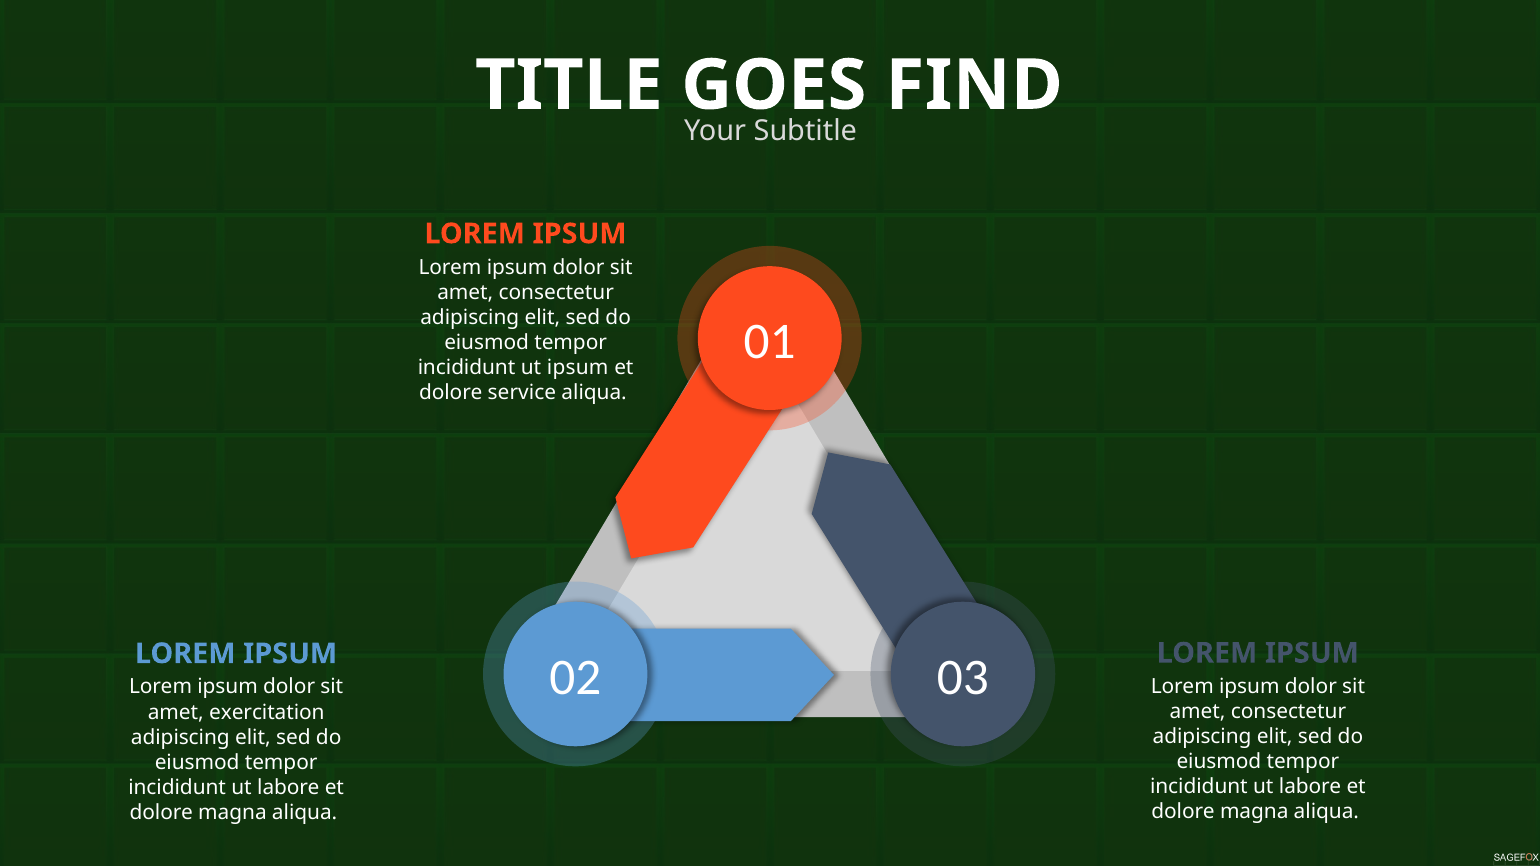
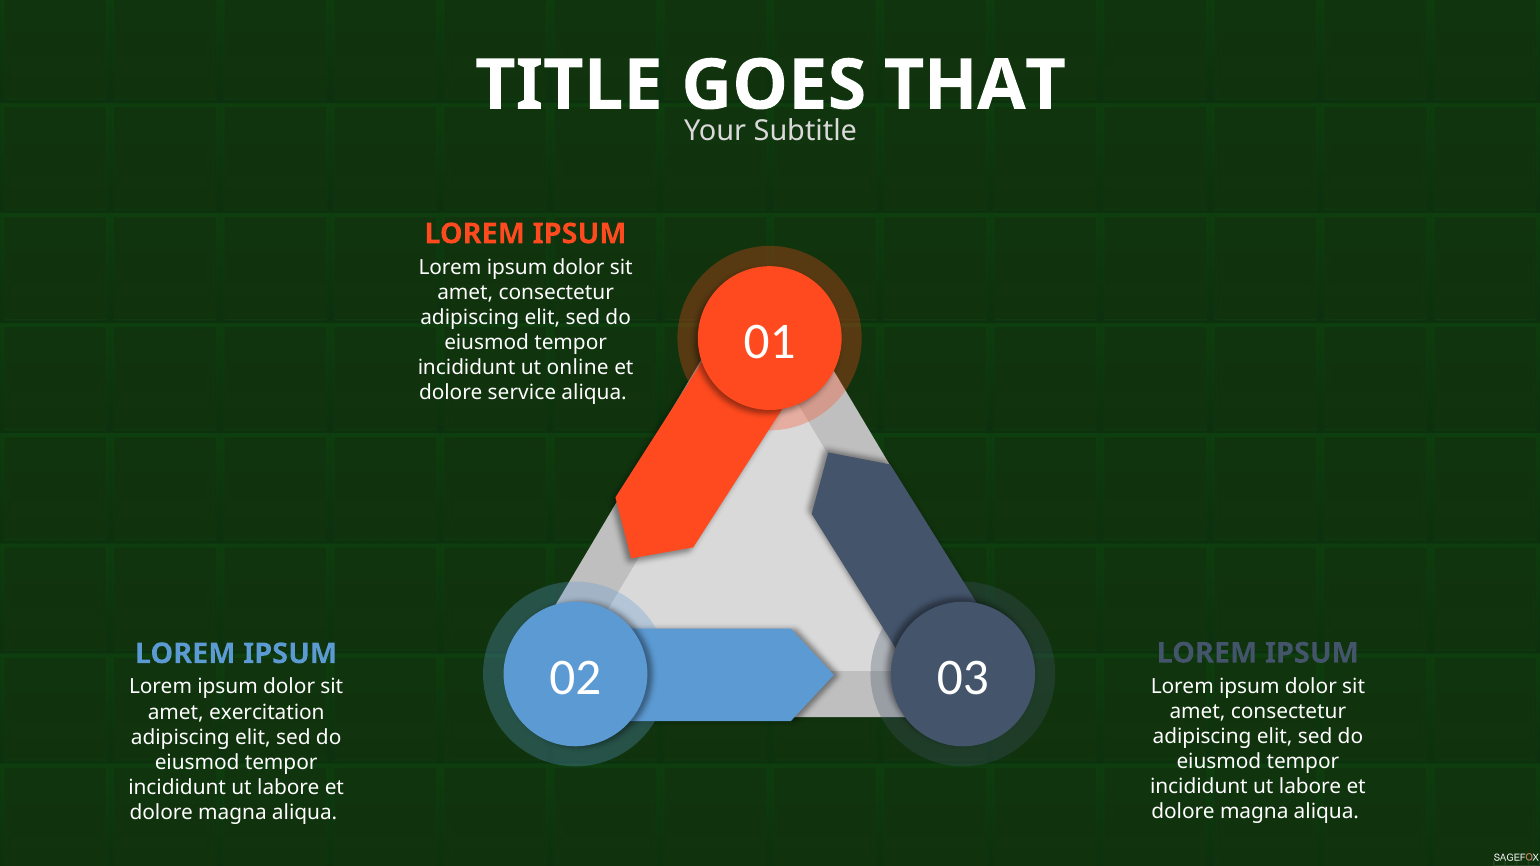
FIND: FIND -> THAT
ut ipsum: ipsum -> online
